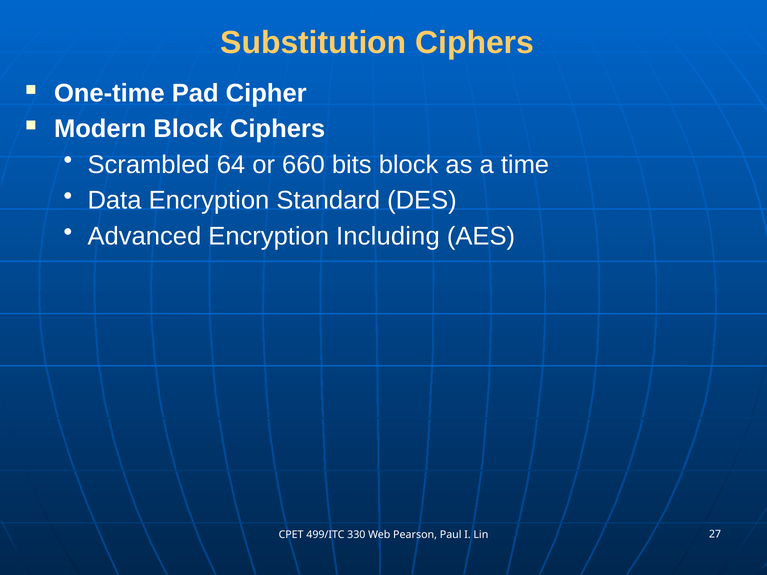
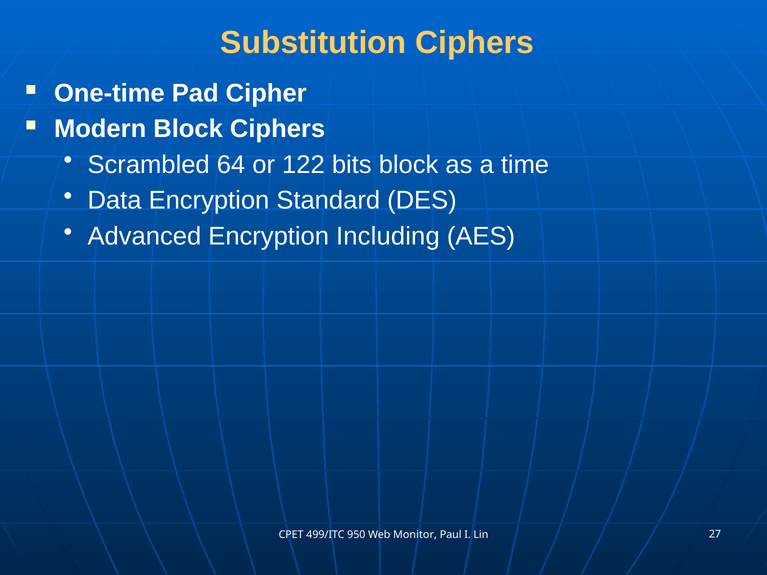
660: 660 -> 122
330: 330 -> 950
Pearson: Pearson -> Monitor
